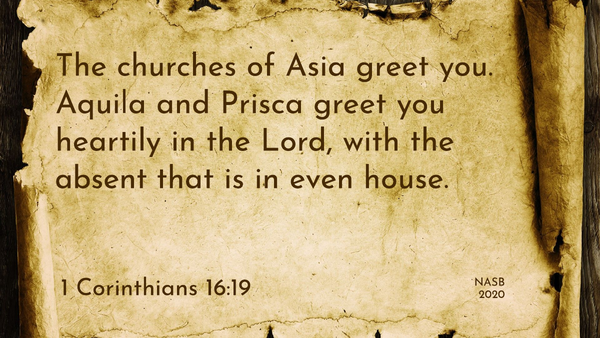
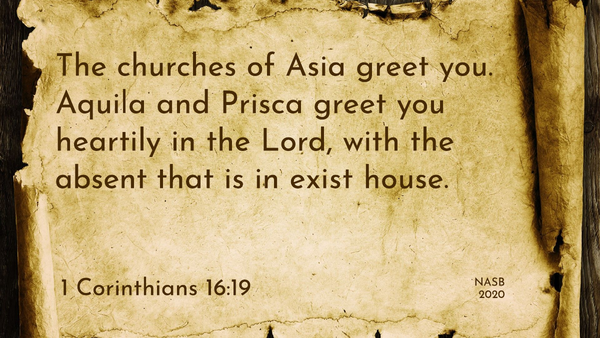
even: even -> exist
